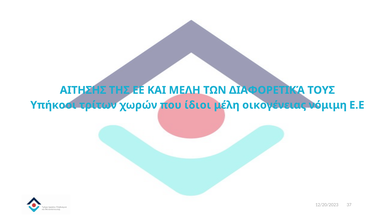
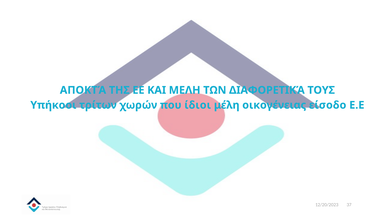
ΑΙΤΗΣΗΣ: ΑΙΤΗΣΗΣ -> ΑΠΟΚΤΆ
νόμιμη: νόμιμη -> είσοδο
